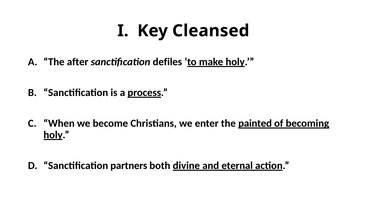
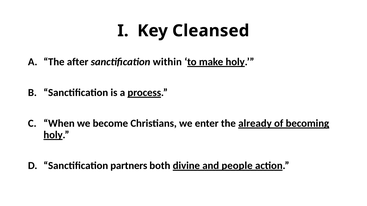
defiles: defiles -> within
painted: painted -> already
eternal: eternal -> people
